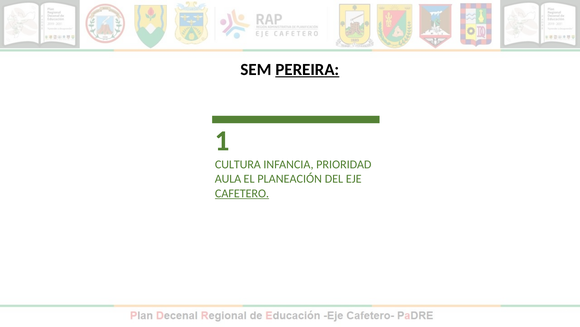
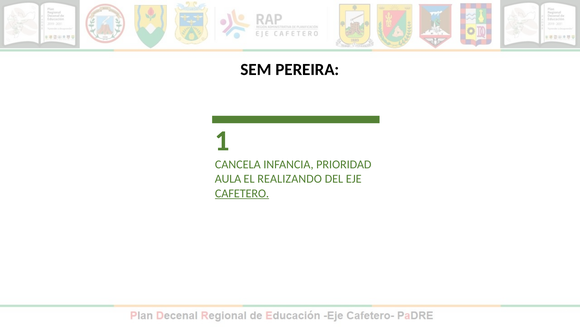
PEREIRA underline: present -> none
CULTURA: CULTURA -> CANCELA
PLANEACIÓN: PLANEACIÓN -> REALIZANDO
